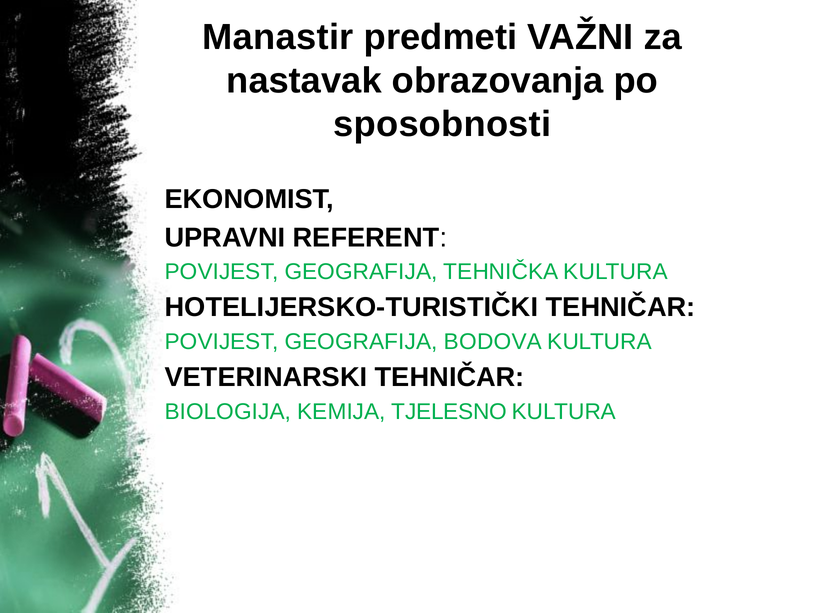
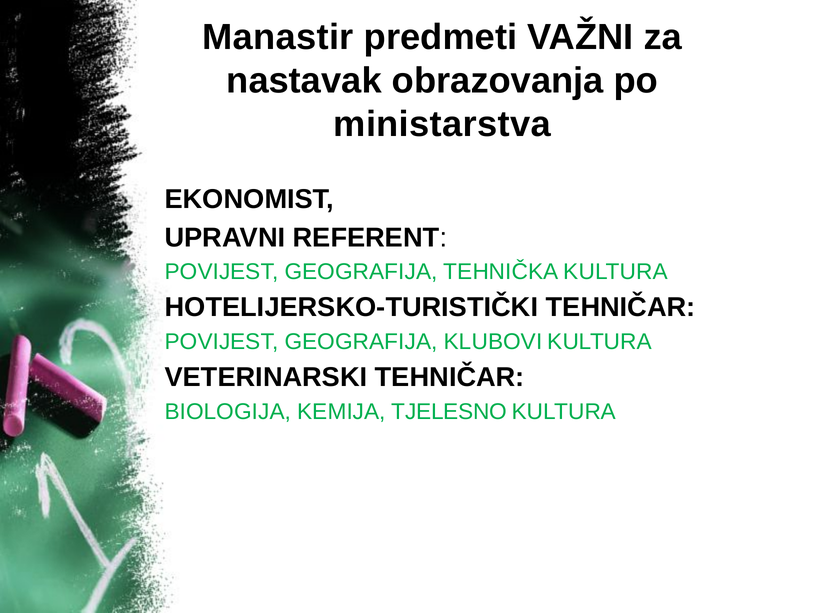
sposobnosti: sposobnosti -> ministarstva
BODOVA: BODOVA -> KLUBOVI
